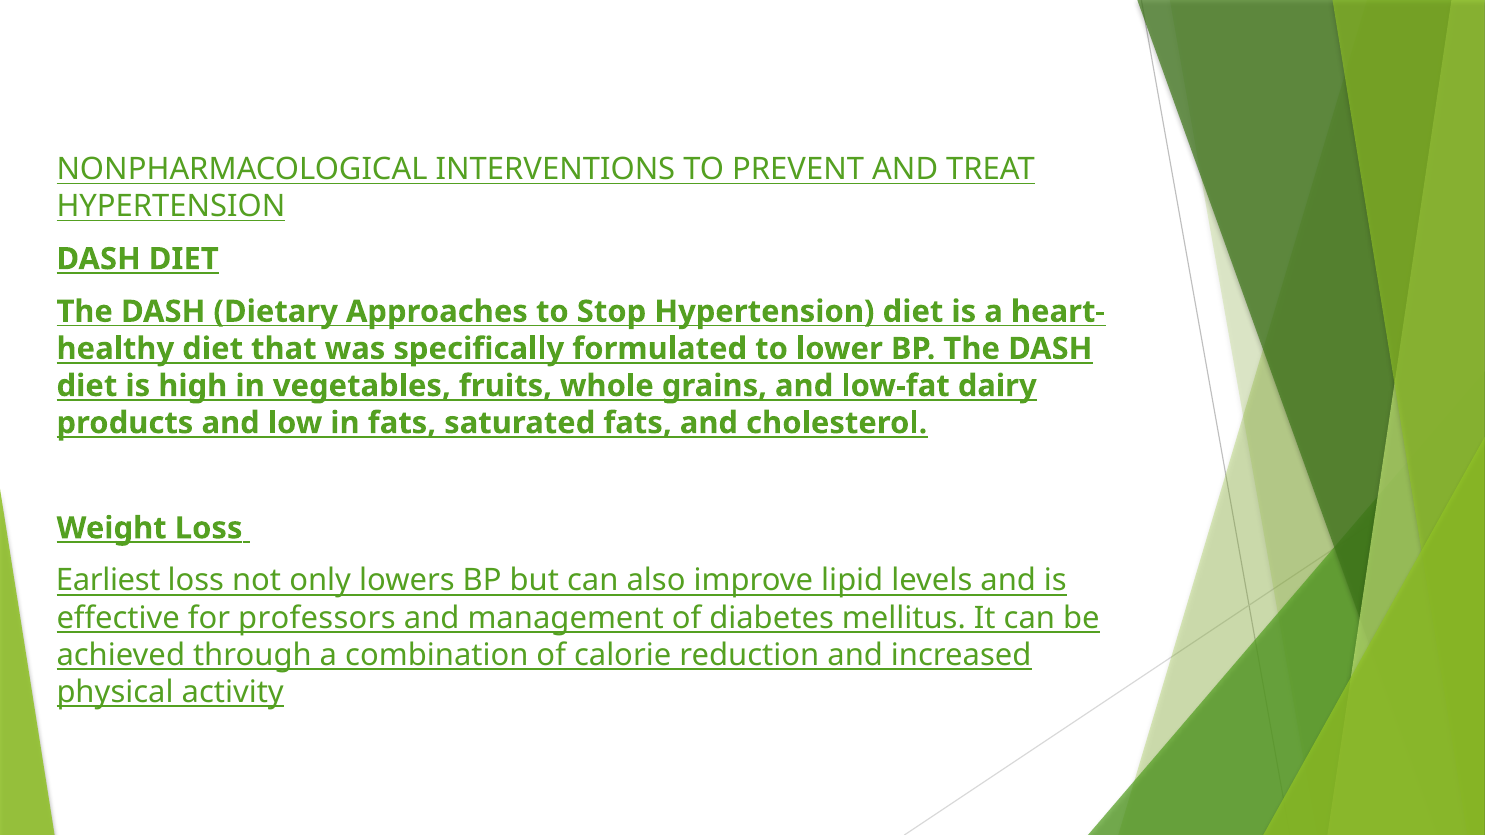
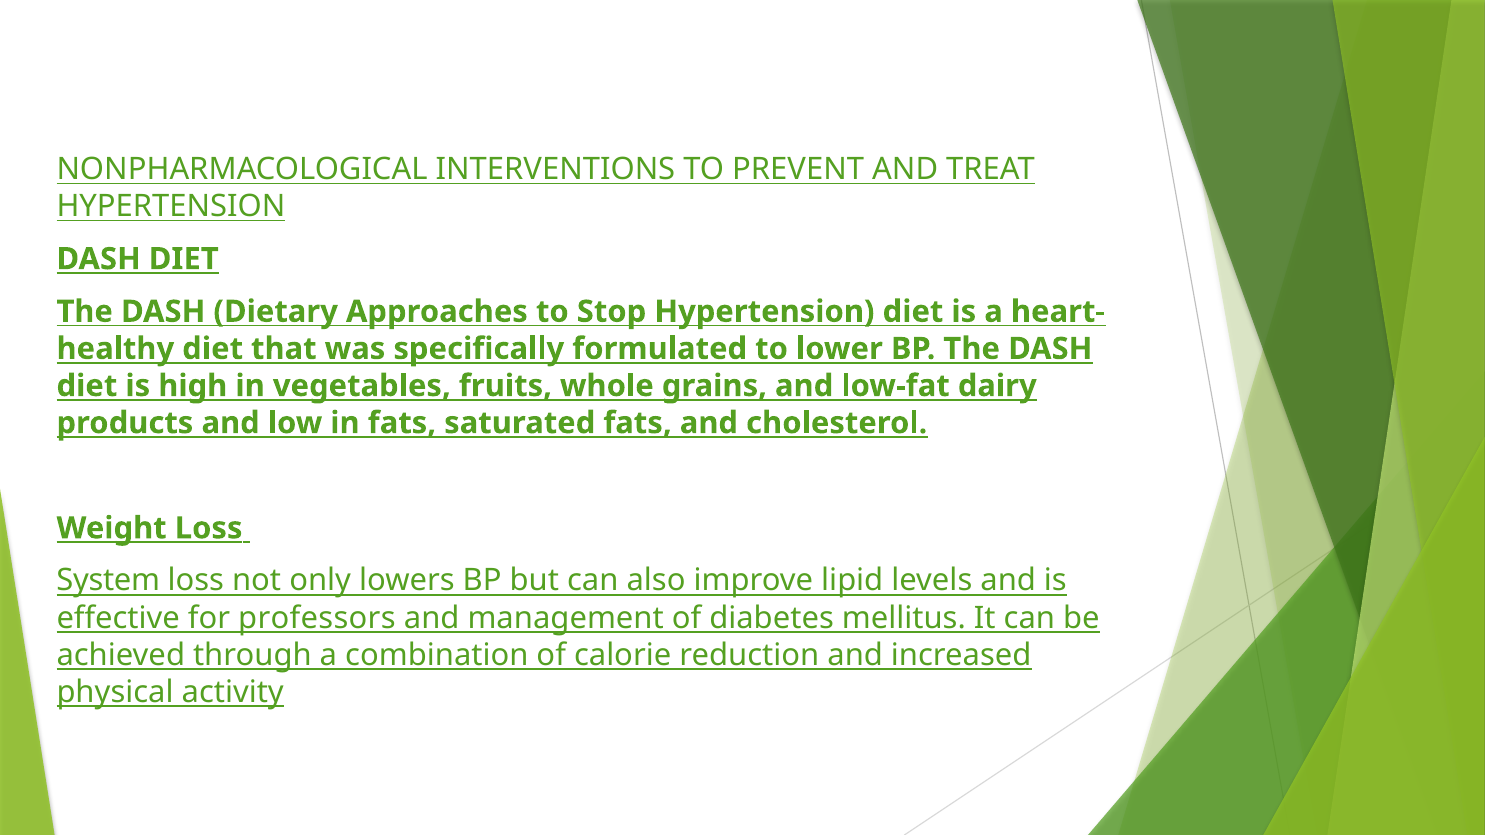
Earliest: Earliest -> System
